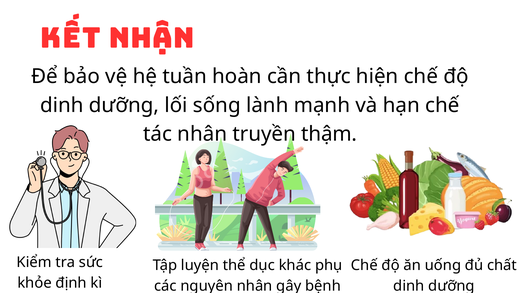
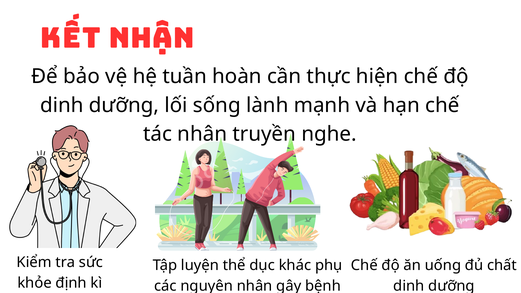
thậm: thậm -> nghe
